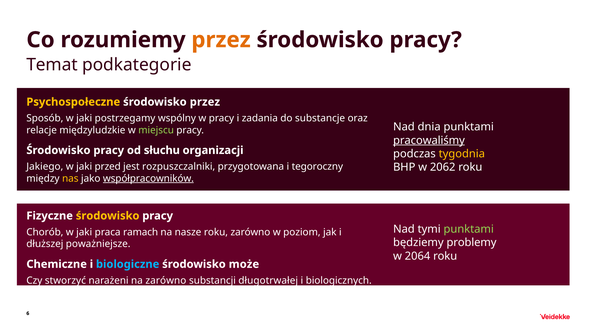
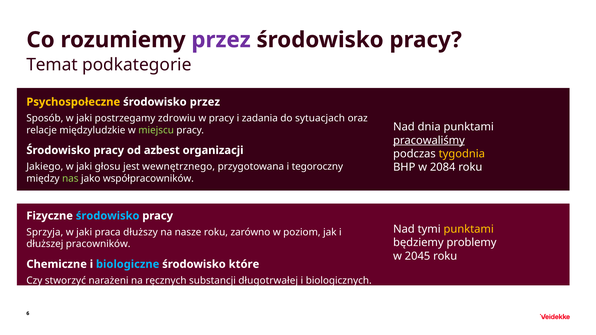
przez at (221, 40) colour: orange -> purple
wspólny: wspólny -> zdrowiu
substancje: substancje -> sytuacjach
słuchu: słuchu -> azbest
przed: przed -> głosu
rozpuszczalniki: rozpuszczalniki -> wewnętrznego
2062: 2062 -> 2084
nas colour: yellow -> light green
współpracowników underline: present -> none
środowisko at (108, 216) colour: yellow -> light blue
punktami at (469, 229) colour: light green -> yellow
Chorób: Chorób -> Sprzyja
ramach: ramach -> dłuższy
poważniejsze: poważniejsze -> pracowników
2064: 2064 -> 2045
może: może -> które
na zarówno: zarówno -> ręcznych
